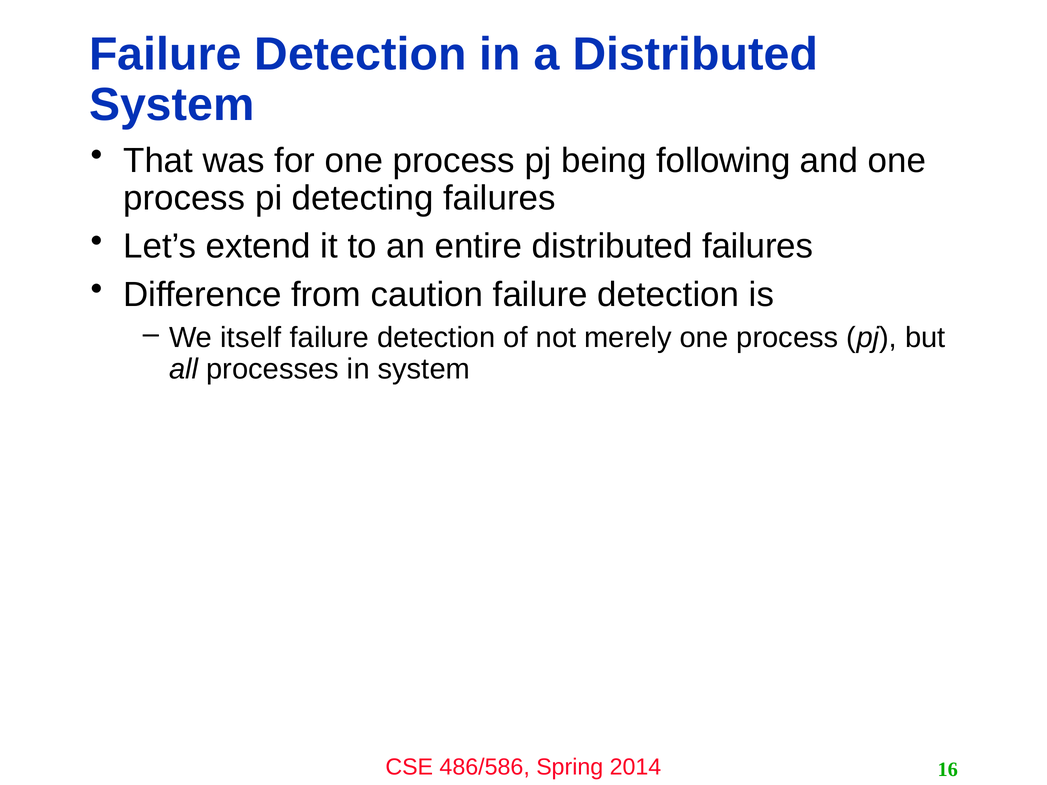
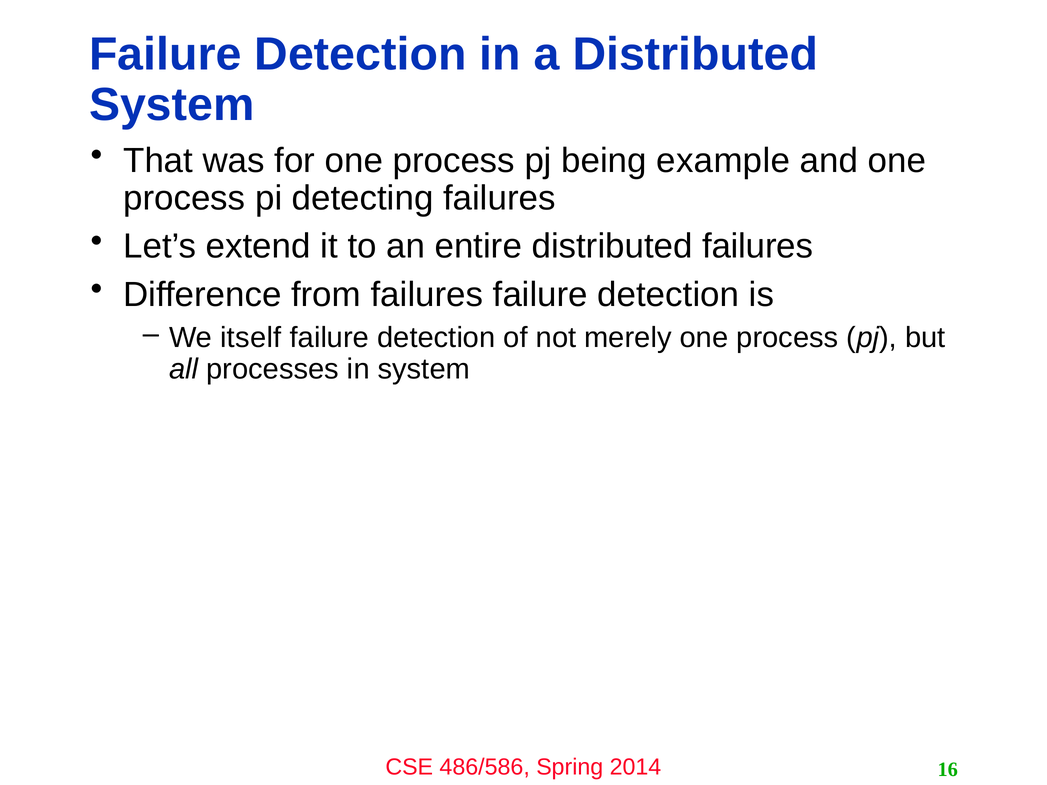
following: following -> example
from caution: caution -> failures
